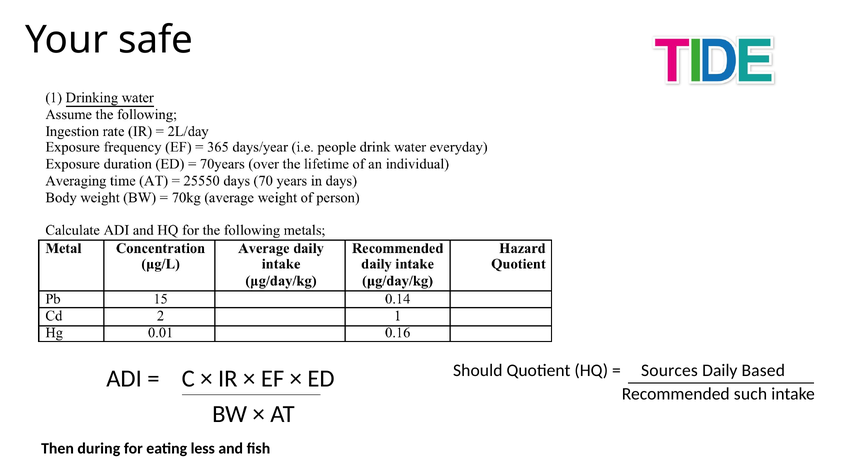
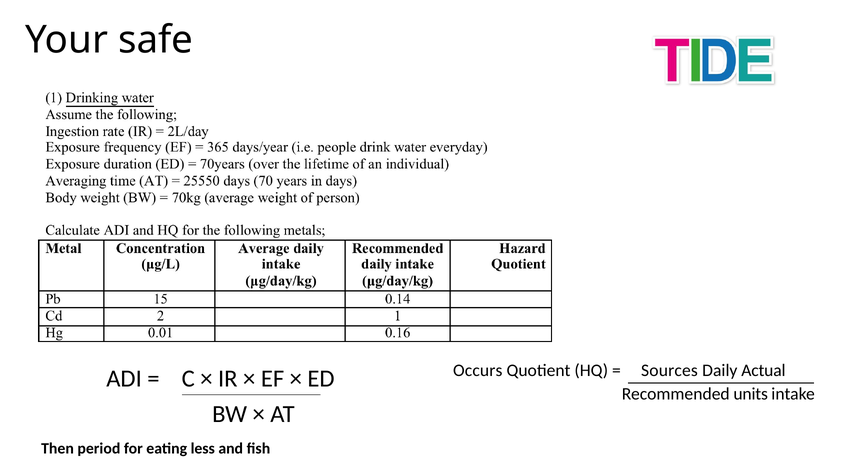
Should: Should -> Occurs
Based: Based -> Actual
such: such -> units
during: during -> period
